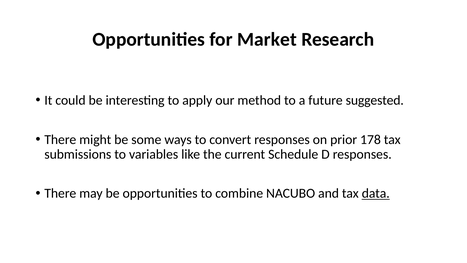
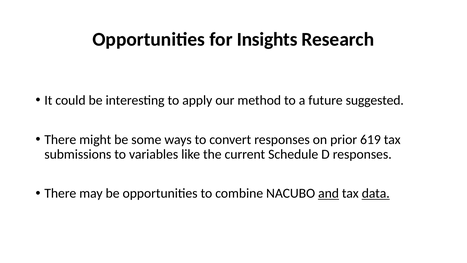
Market: Market -> Insights
178: 178 -> 619
and underline: none -> present
